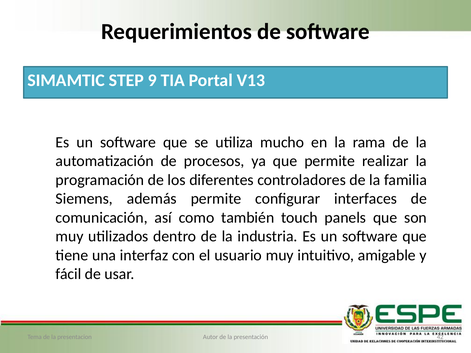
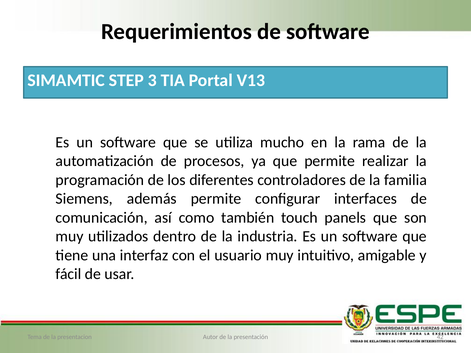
9: 9 -> 3
